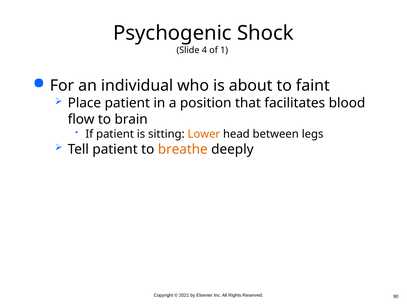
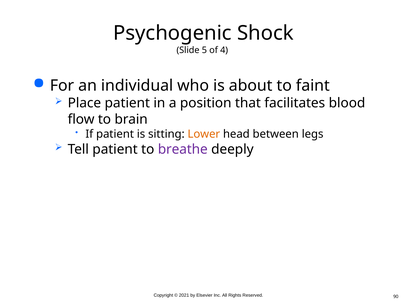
4: 4 -> 5
1: 1 -> 4
breathe colour: orange -> purple
